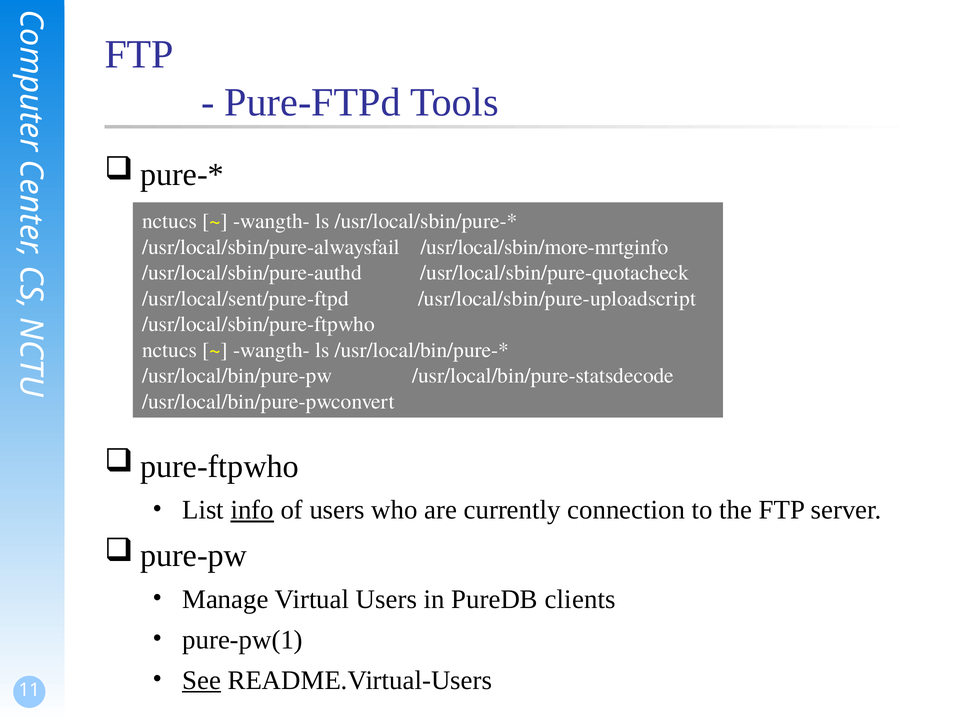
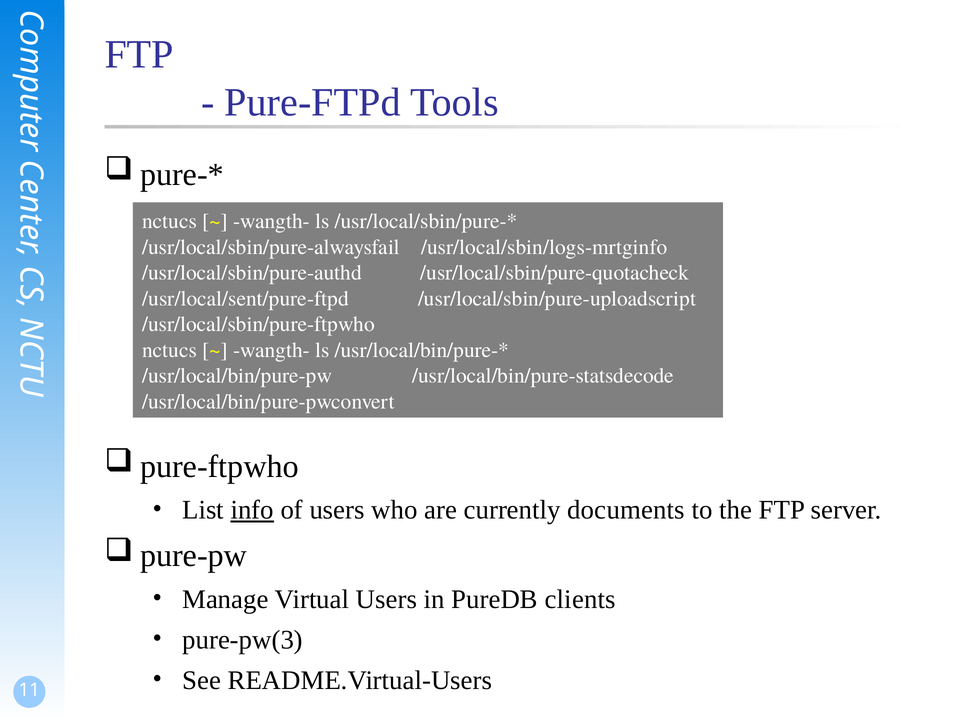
/usr/local/sbin/more-mrtginfo: /usr/local/sbin/more-mrtginfo -> /usr/local/sbin/logs-mrtginfo
connection: connection -> documents
pure-pw(1: pure-pw(1 -> pure-pw(3
See underline: present -> none
